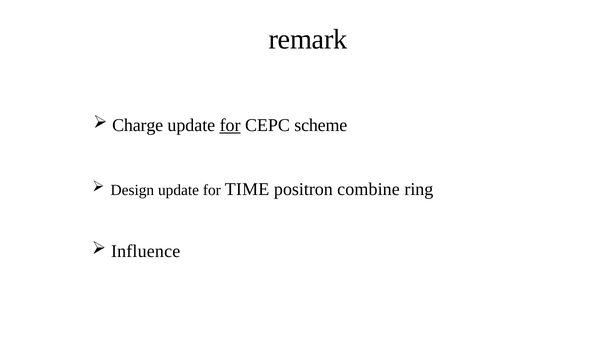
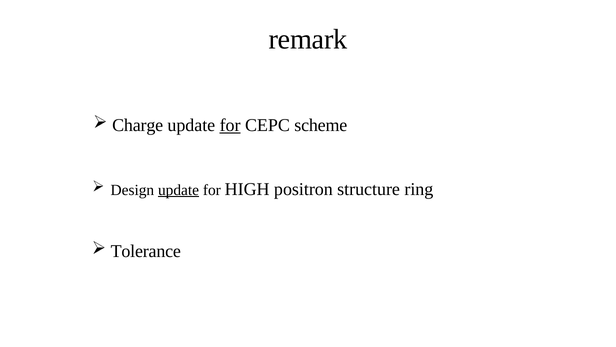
update at (179, 190) underline: none -> present
TIME: TIME -> HIGH
combine: combine -> structure
Influence: Influence -> Tolerance
